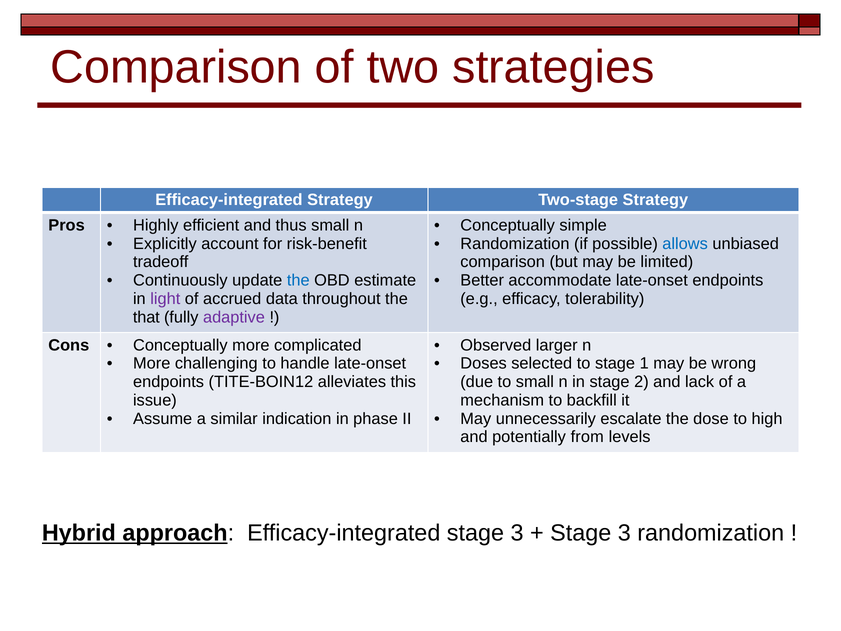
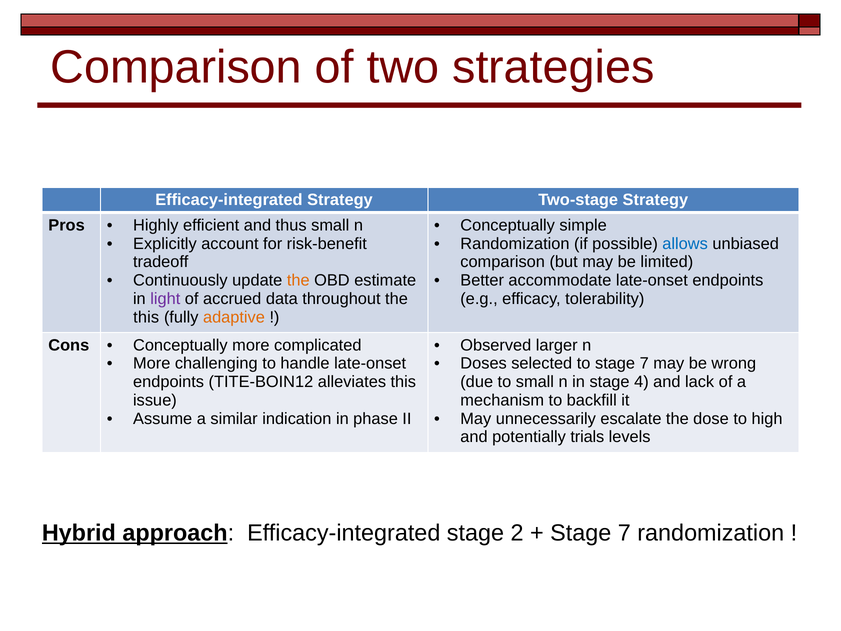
the at (298, 280) colour: blue -> orange
that at (146, 317): that -> this
adaptive colour: purple -> orange
to stage 1: 1 -> 7
2: 2 -> 4
from: from -> trials
Efficacy-integrated stage 3: 3 -> 2
3 at (624, 533): 3 -> 7
